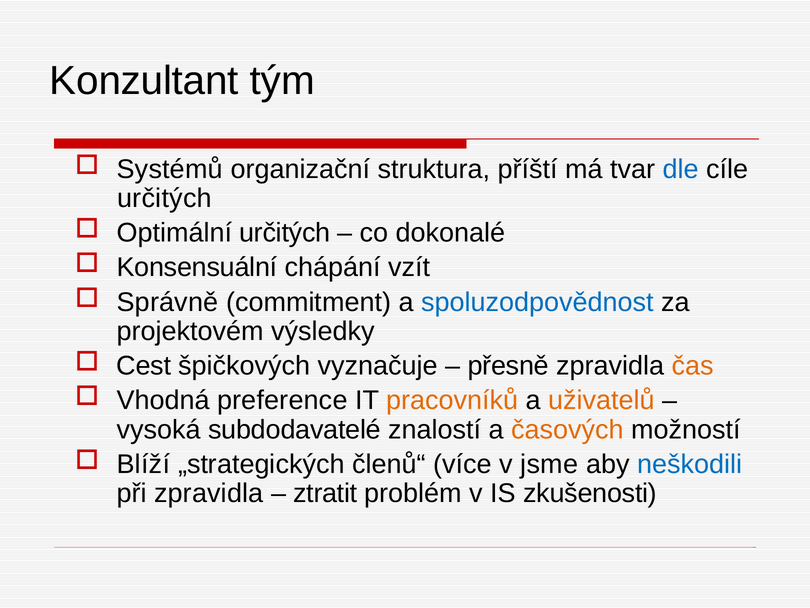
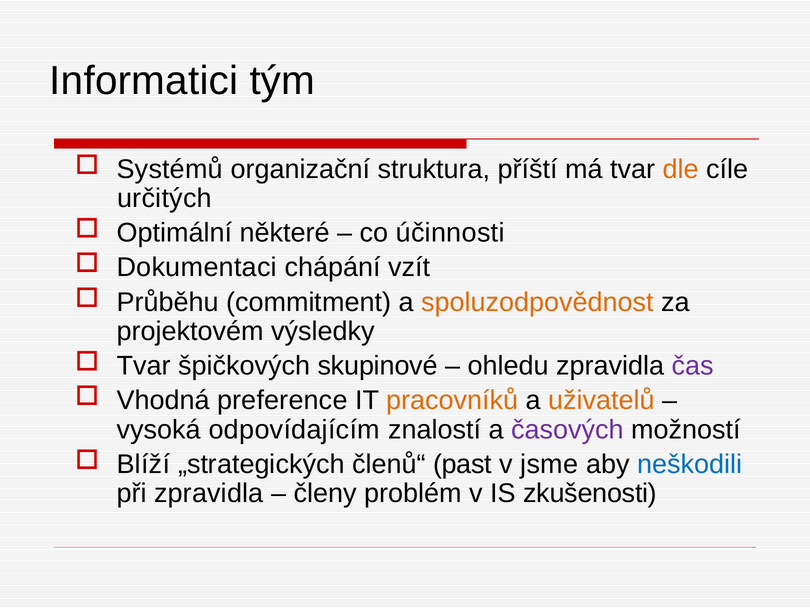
Konzultant: Konzultant -> Informatici
dle colour: blue -> orange
Optimální určitých: určitých -> některé
dokonalé: dokonalé -> účinnosti
Konsensuální: Konsensuální -> Dokumentaci
Správně: Správně -> Průběhu
spoluzodpovědnost colour: blue -> orange
Cest at (144, 366): Cest -> Tvar
vyznačuje: vyznačuje -> skupinové
přesně: přesně -> ohledu
čas colour: orange -> purple
subdodavatelé: subdodavatelé -> odpovídajícím
časových colour: orange -> purple
více: více -> past
ztratit: ztratit -> členy
